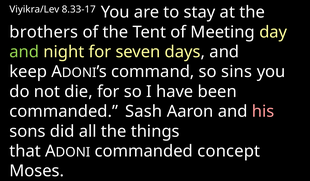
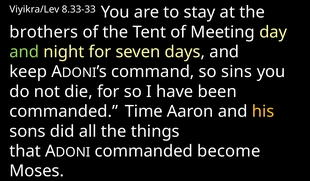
8.33-17: 8.33-17 -> 8.33-33
Sash: Sash -> Time
his colour: pink -> yellow
concept: concept -> become
